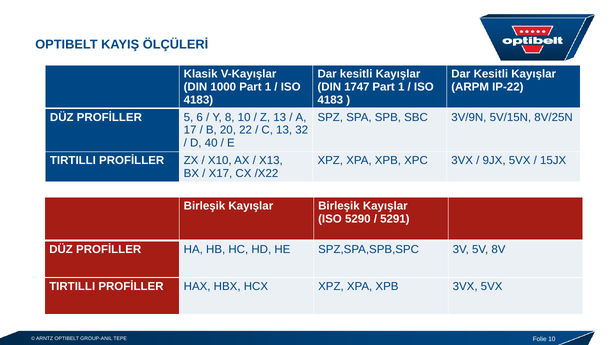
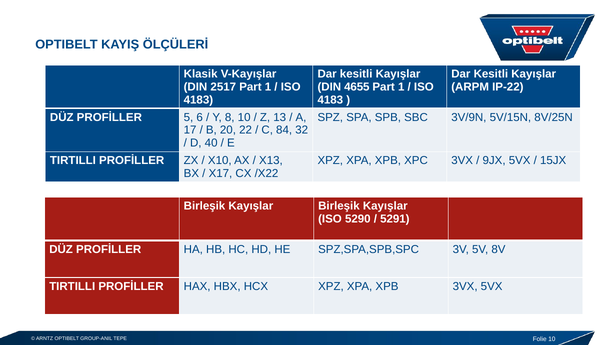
1000: 1000 -> 2517
1747: 1747 -> 4655
C 13: 13 -> 84
